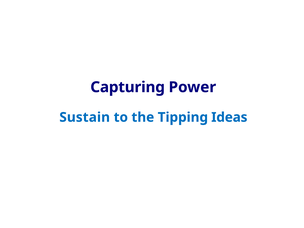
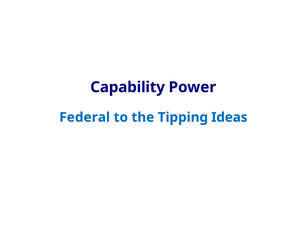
Capturing: Capturing -> Capability
Sustain: Sustain -> Federal
